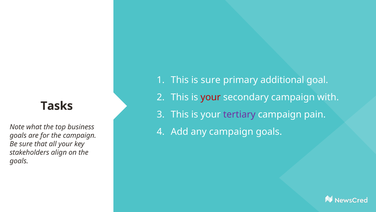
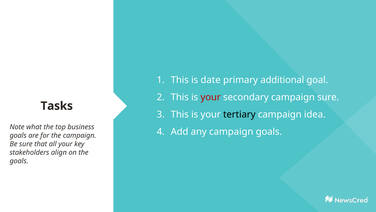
is sure: sure -> date
campaign with: with -> sure
tertiary colour: purple -> black
pain: pain -> idea
